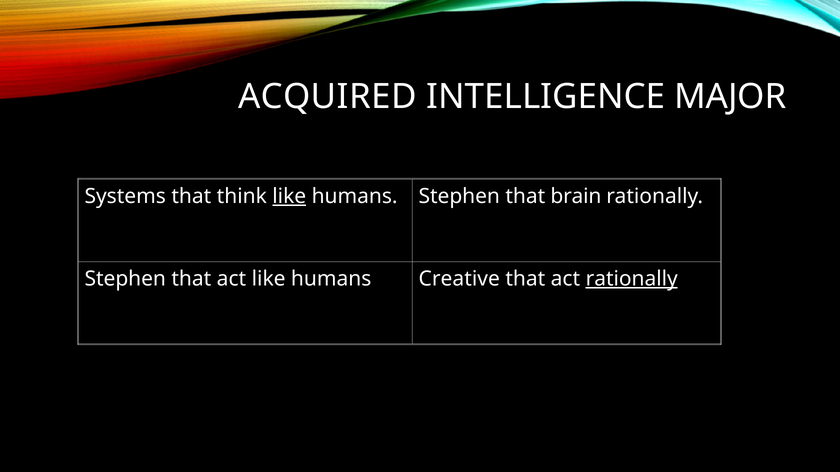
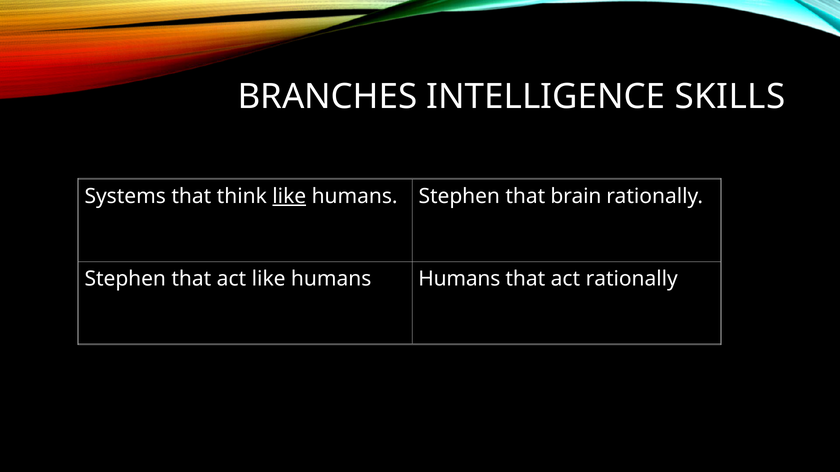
ACQUIRED: ACQUIRED -> BRANCHES
MAJOR: MAJOR -> SKILLS
humans Creative: Creative -> Humans
rationally at (632, 279) underline: present -> none
